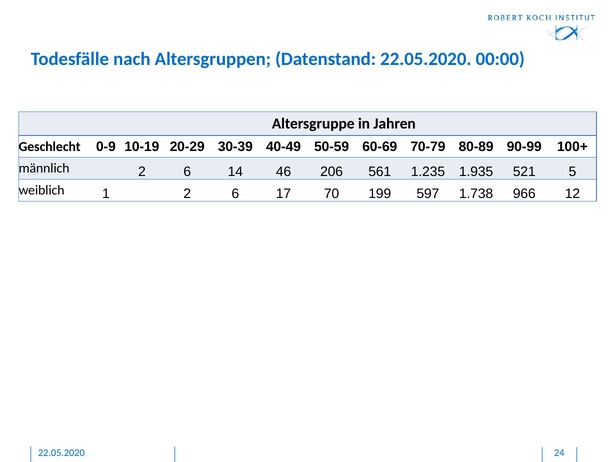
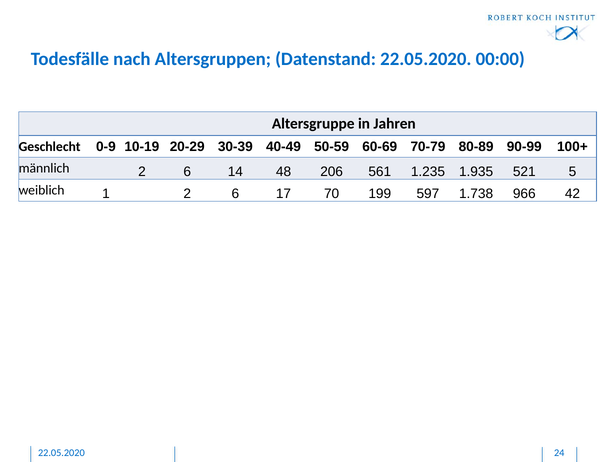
46: 46 -> 48
12: 12 -> 42
